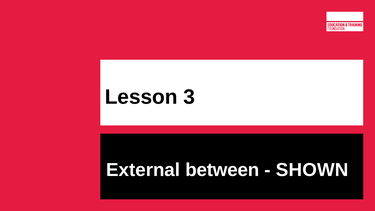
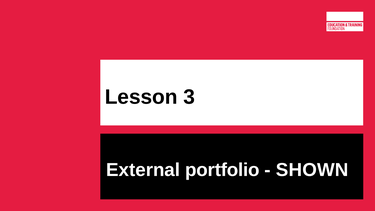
between: between -> portfolio
